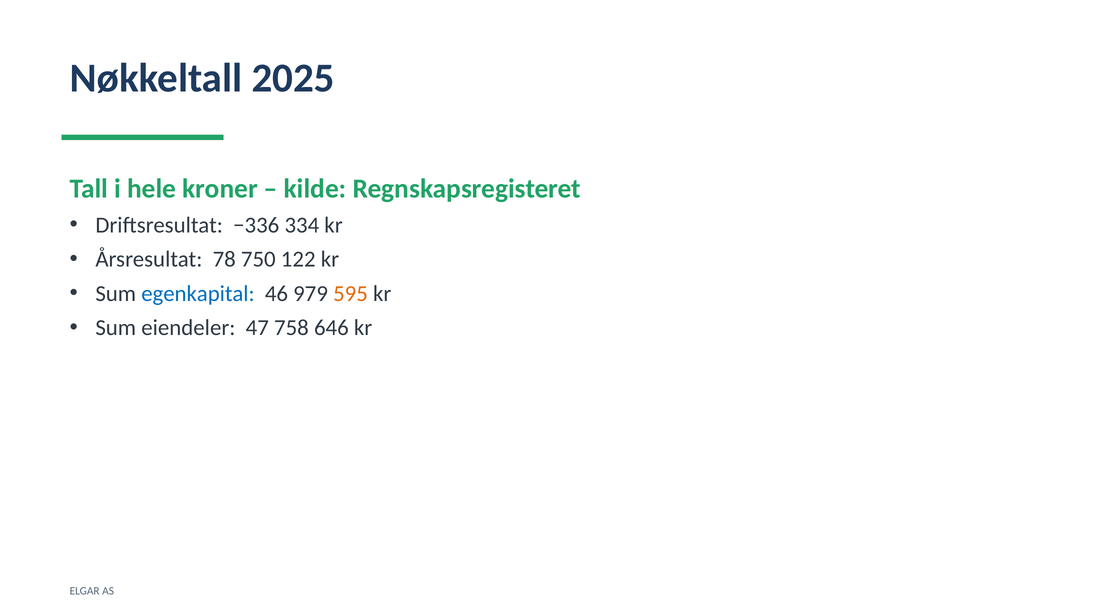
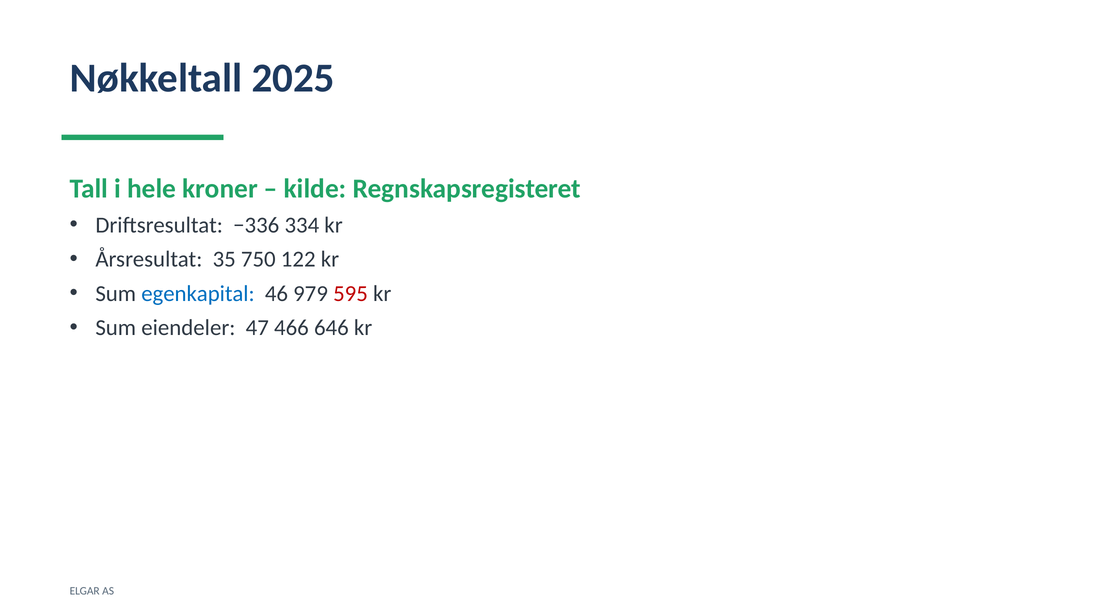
78: 78 -> 35
595 colour: orange -> red
758: 758 -> 466
